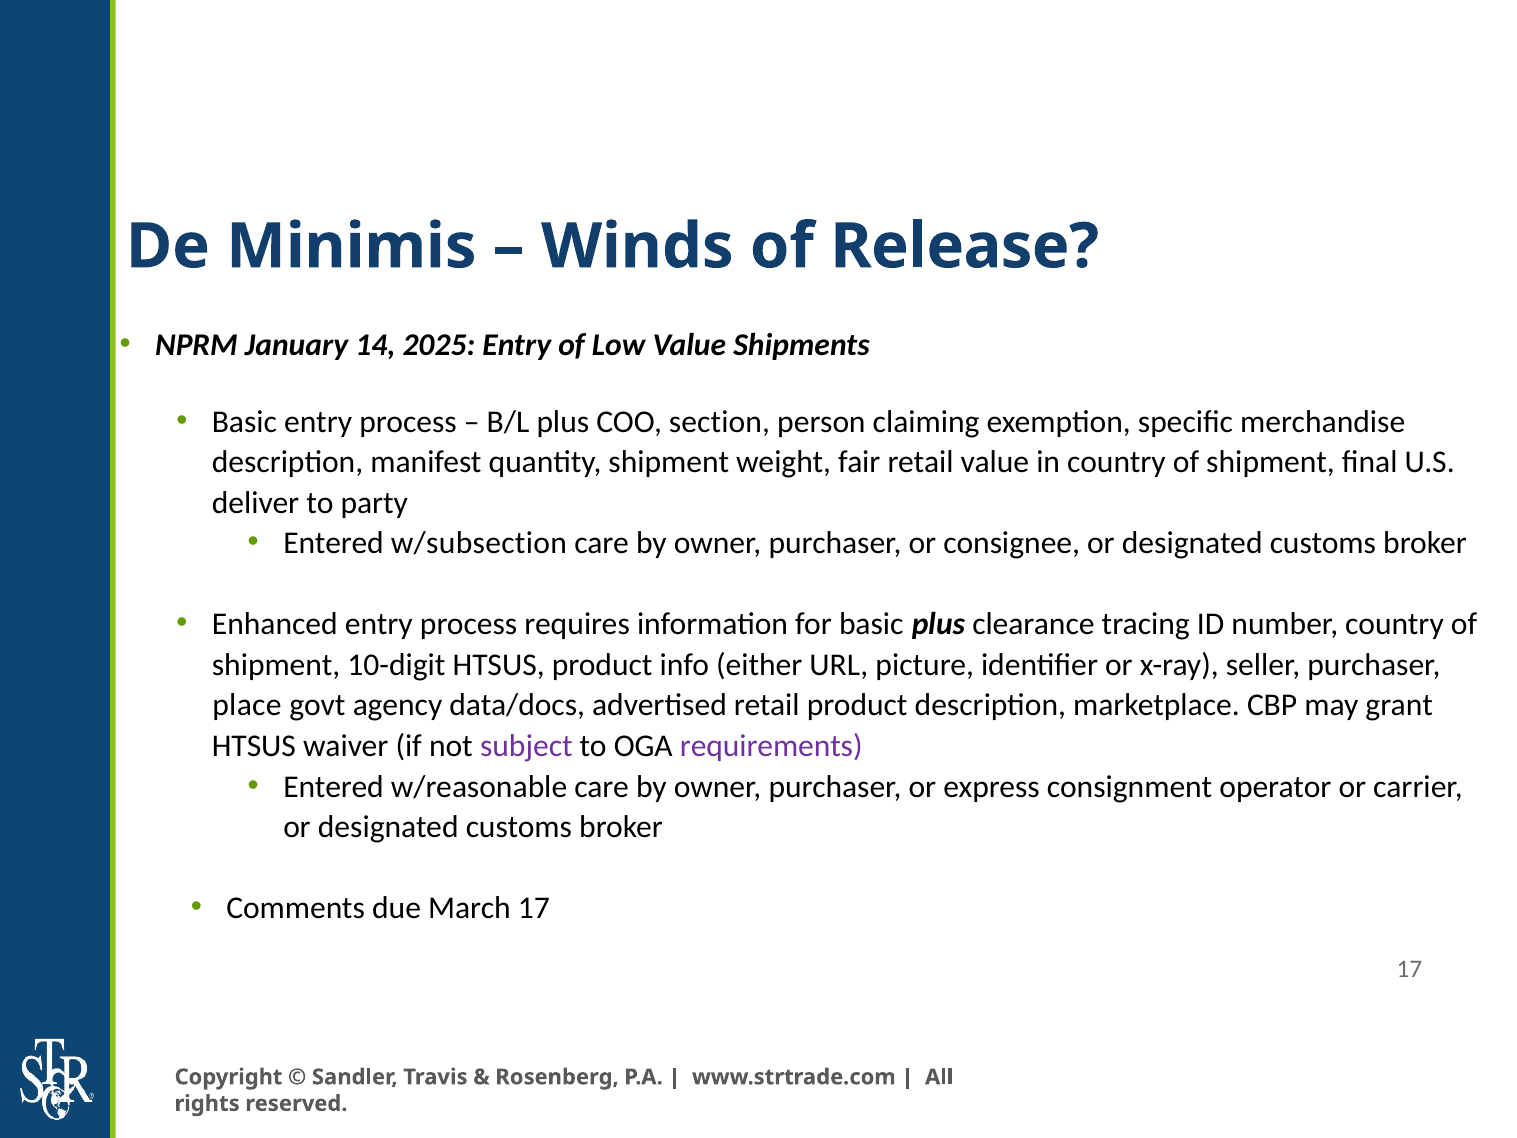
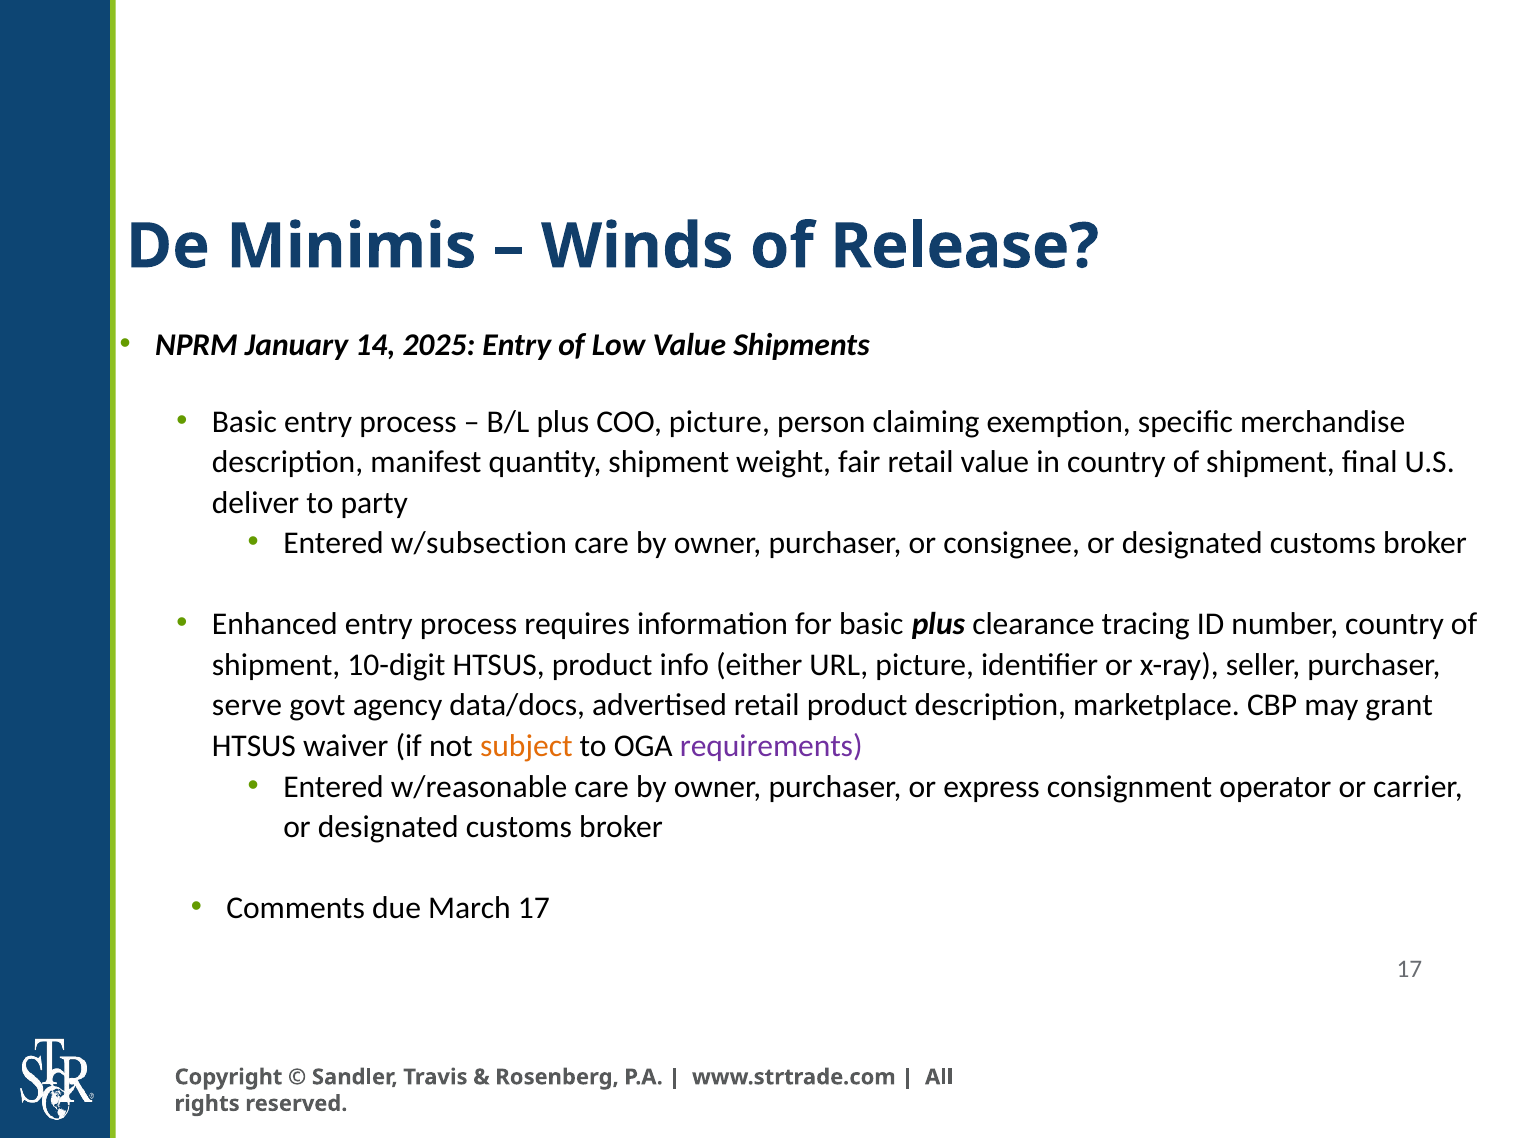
COO section: section -> picture
place: place -> serve
subject colour: purple -> orange
